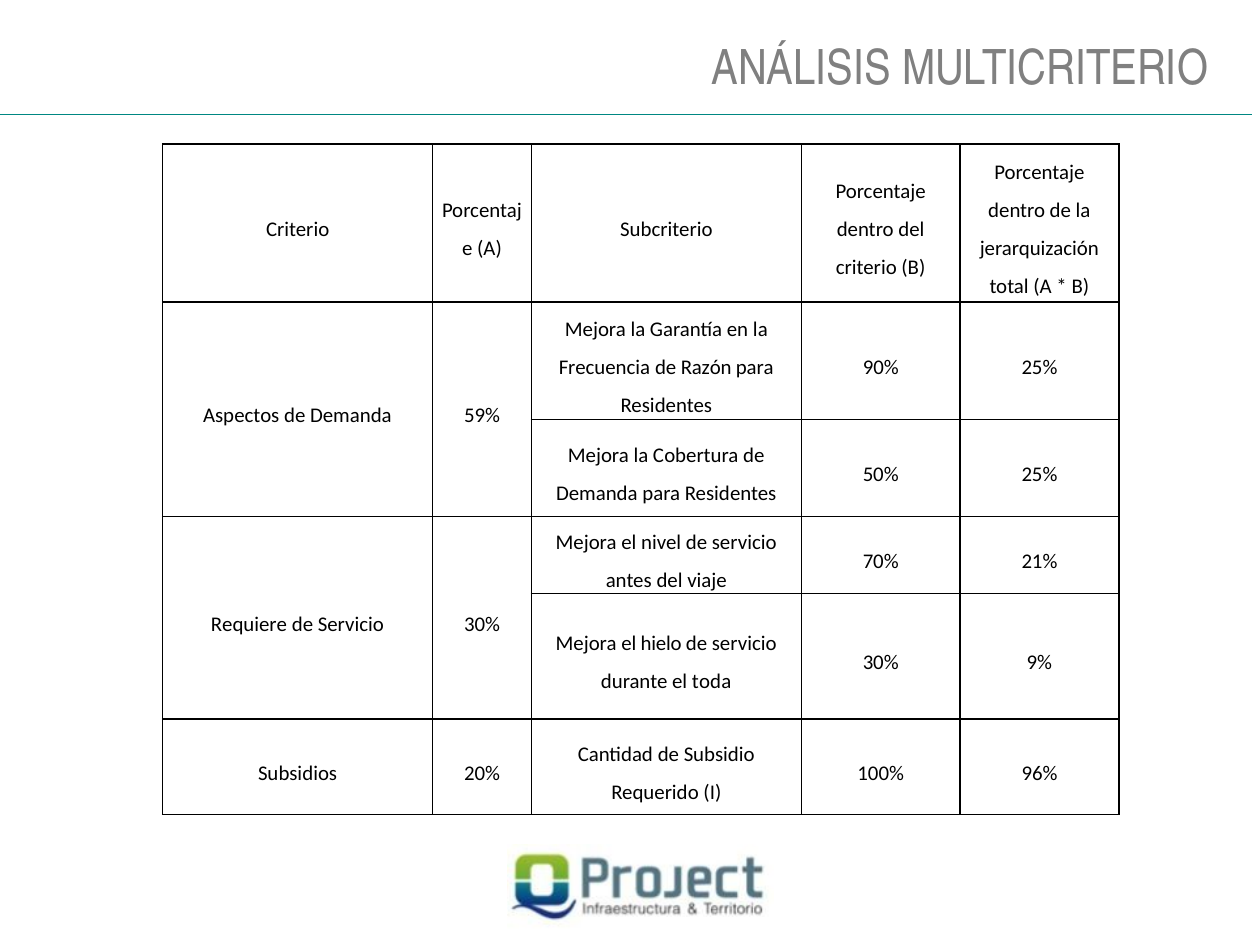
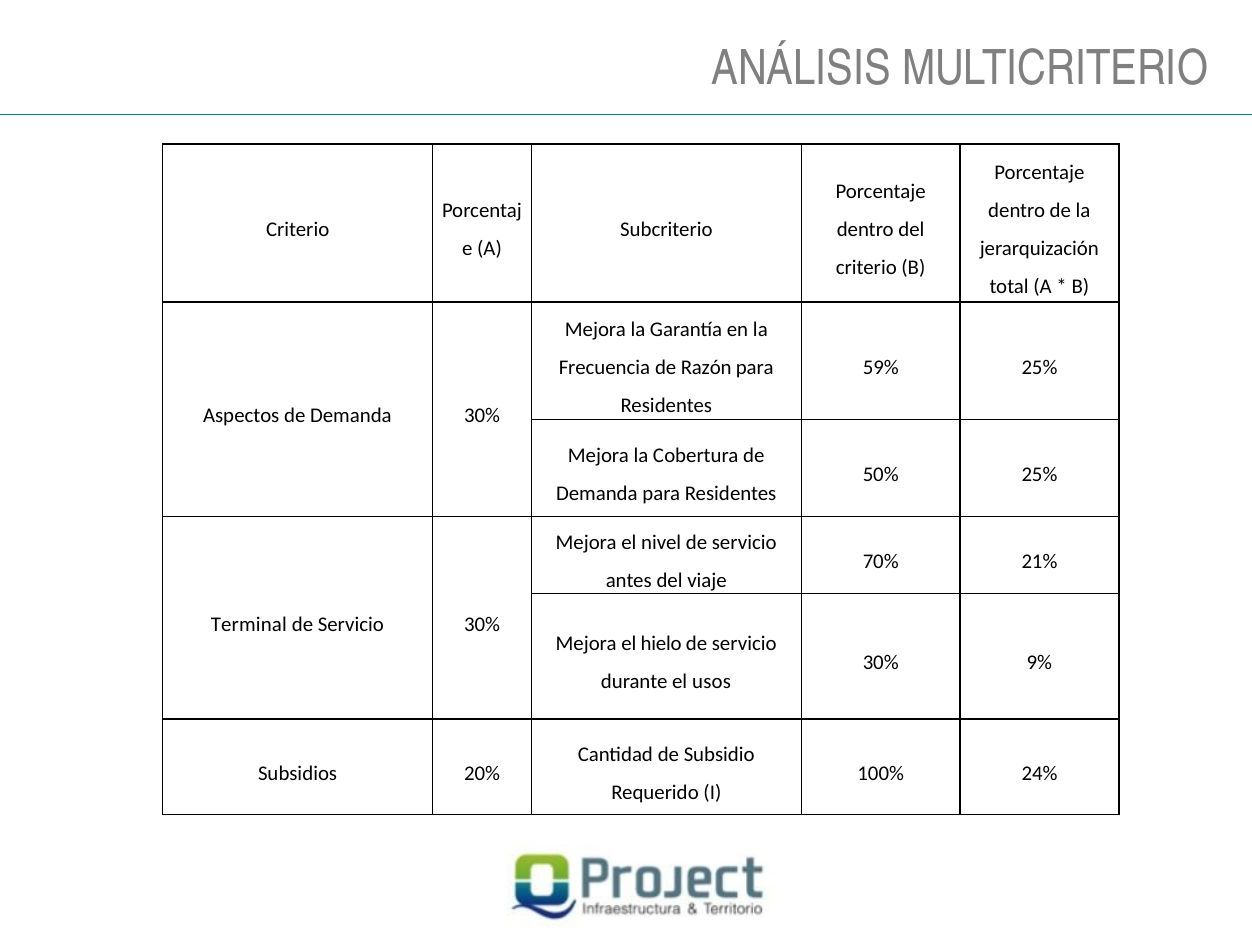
90%: 90% -> 59%
Demanda 59%: 59% -> 30%
Requiere: Requiere -> Terminal
toda: toda -> usos
96%: 96% -> 24%
